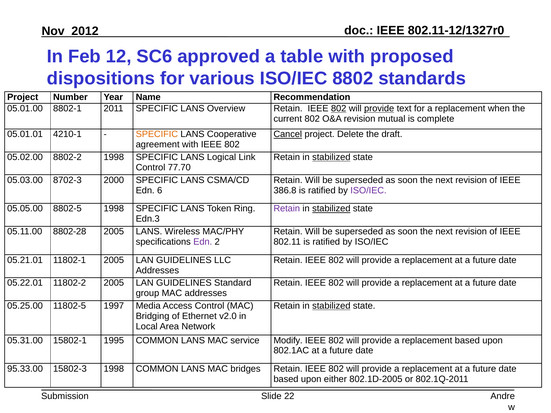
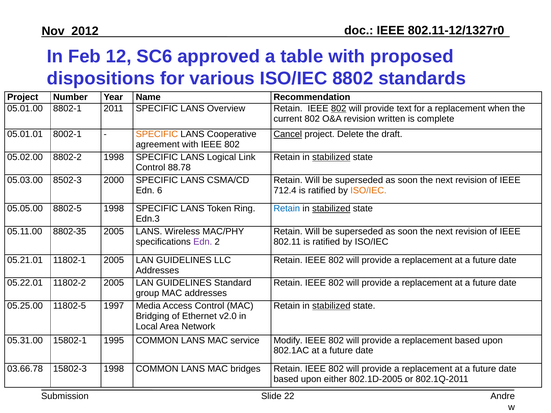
provide at (379, 109) underline: present -> none
mutual: mutual -> written
4210-1: 4210-1 -> 8002-1
77.70: 77.70 -> 88.78
8702-3: 8702-3 -> 8502-3
386.8: 386.8 -> 712.4
ISO/IEC at (368, 191) colour: purple -> orange
Retain at (287, 209) colour: purple -> blue
8802-28: 8802-28 -> 8802-35
95.33.00: 95.33.00 -> 03.66.78
